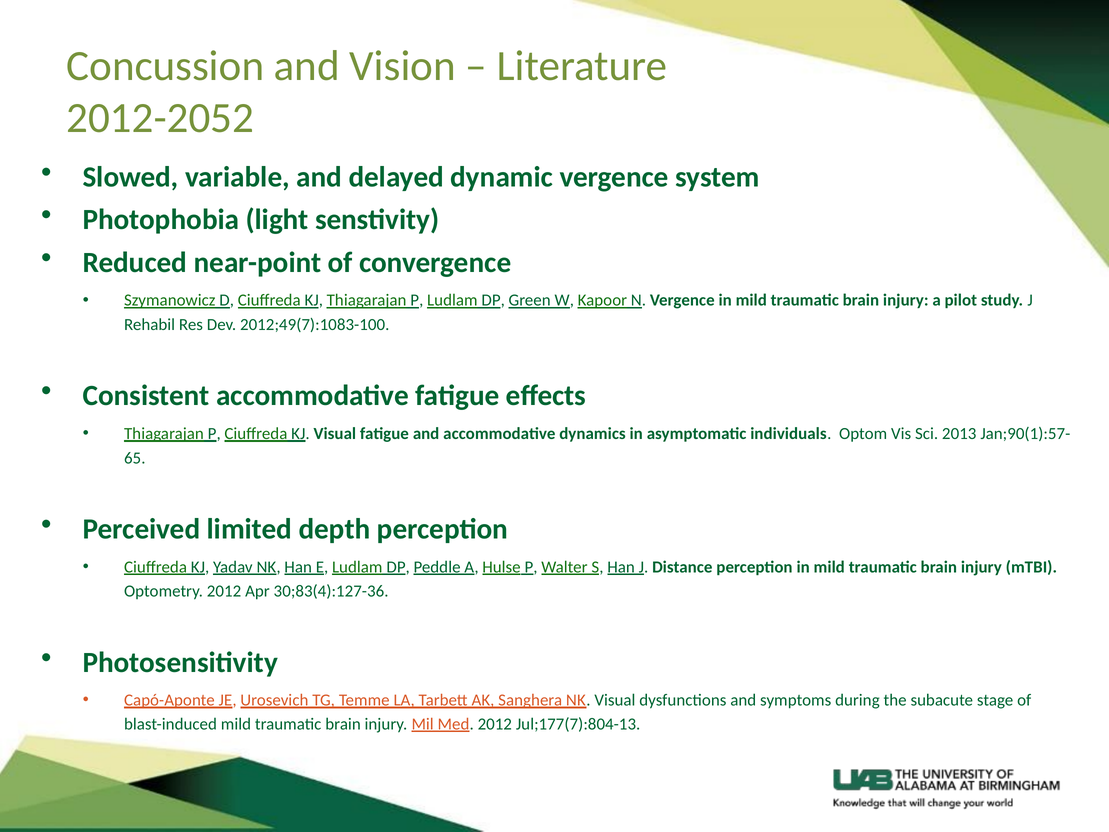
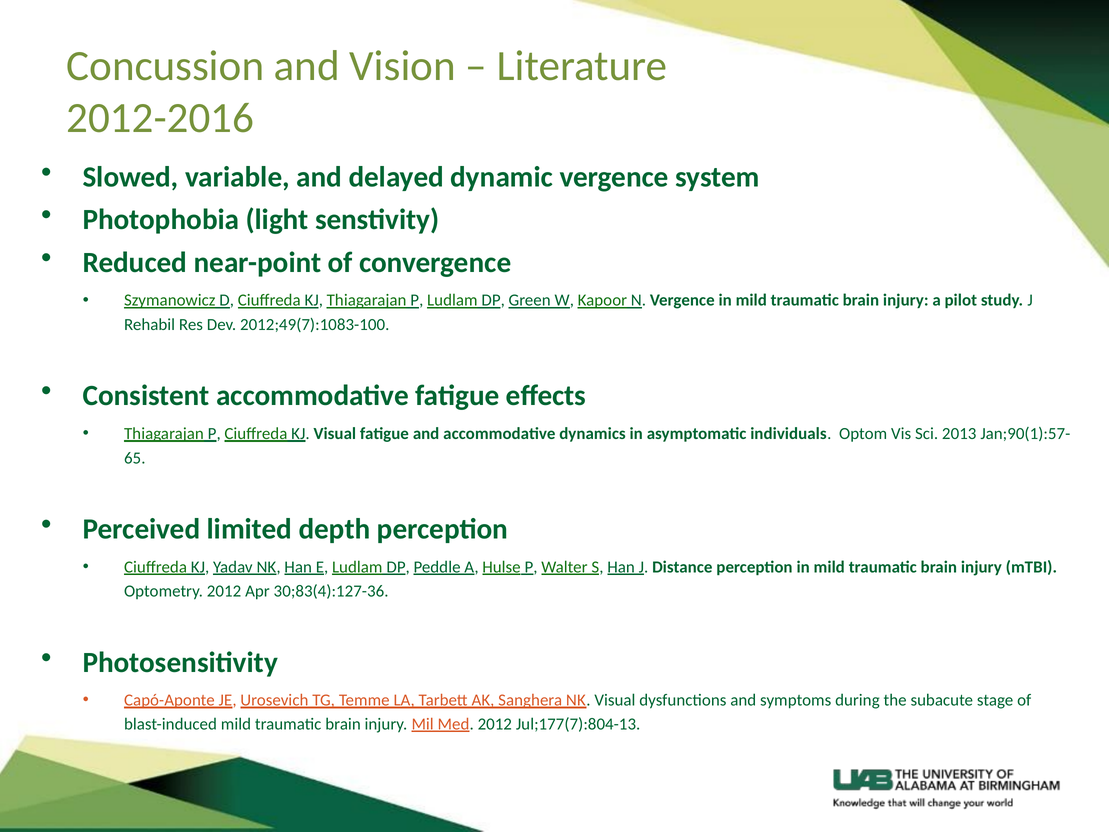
2012-2052: 2012-2052 -> 2012-2016
